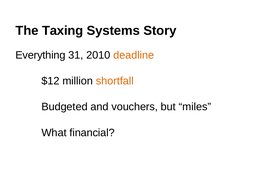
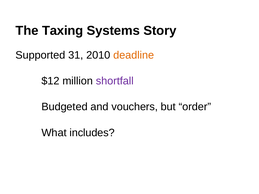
Everything: Everything -> Supported
shortfall colour: orange -> purple
miles: miles -> order
financial: financial -> includes
